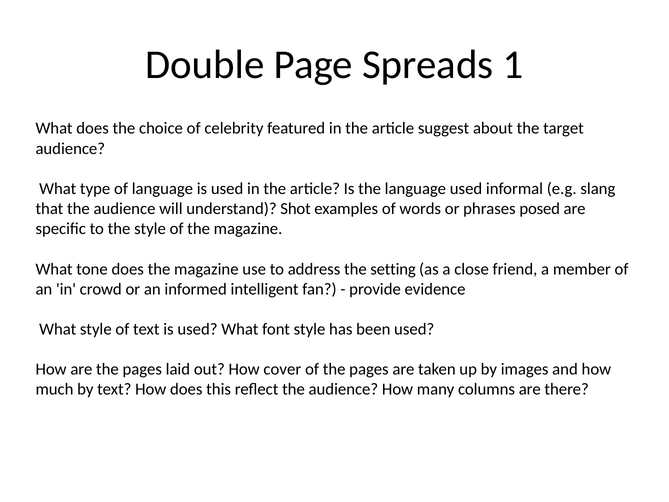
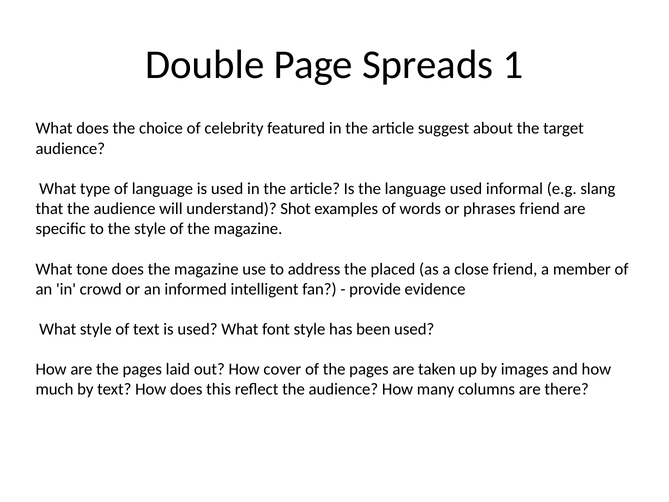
phrases posed: posed -> friend
setting: setting -> placed
